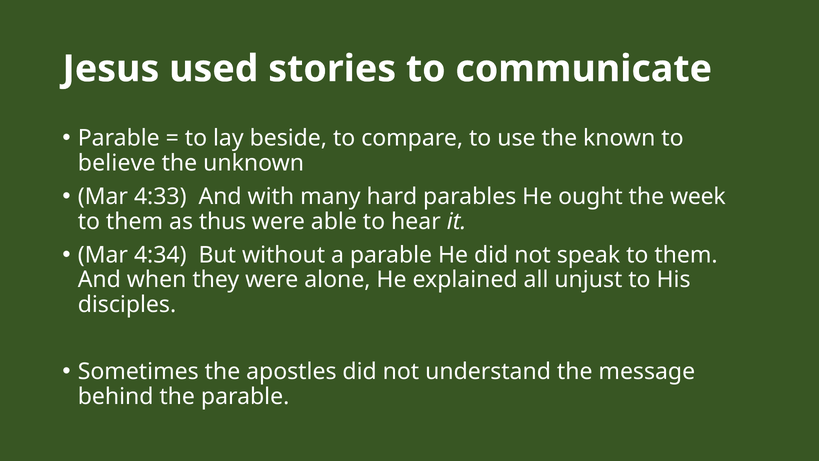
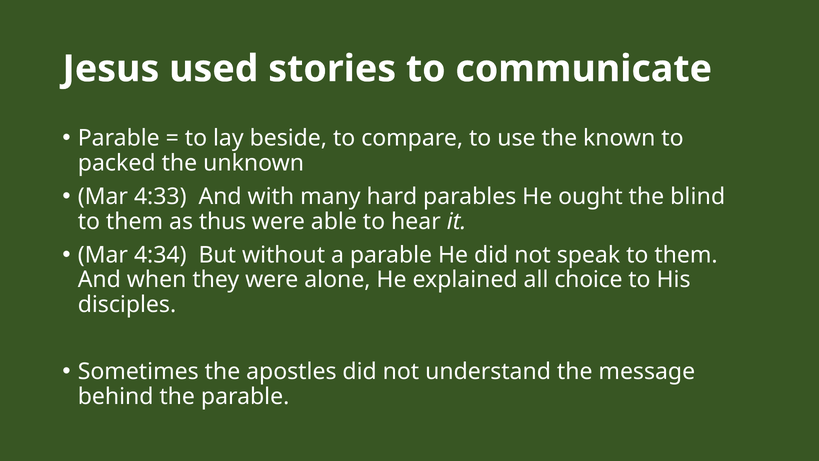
believe: believe -> packed
week: week -> blind
unjust: unjust -> choice
